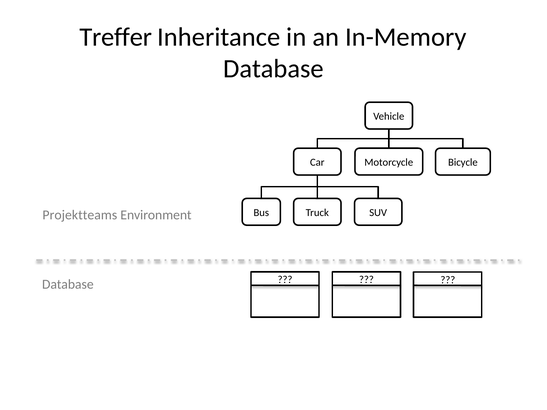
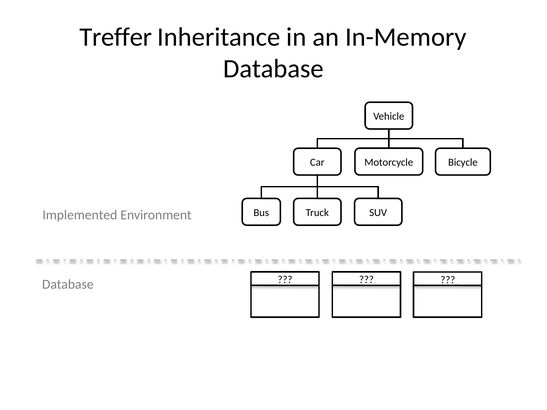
Projektteams: Projektteams -> Implemented
